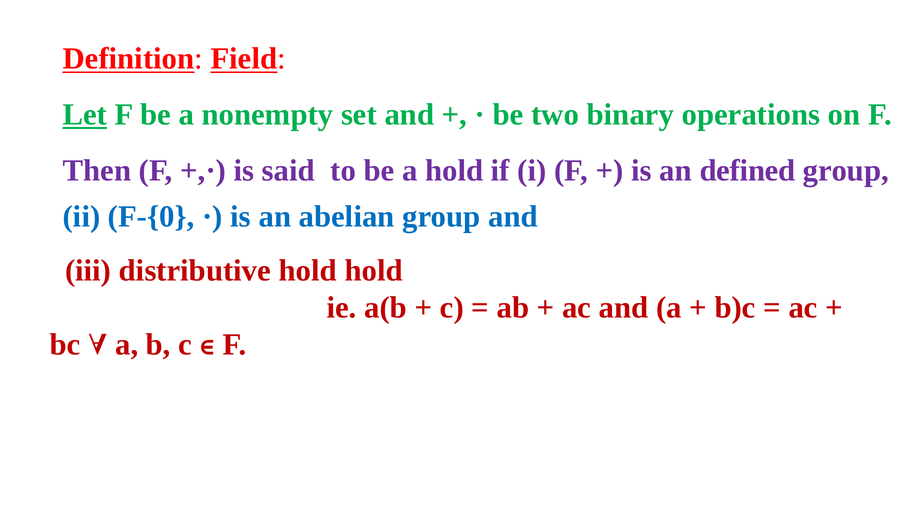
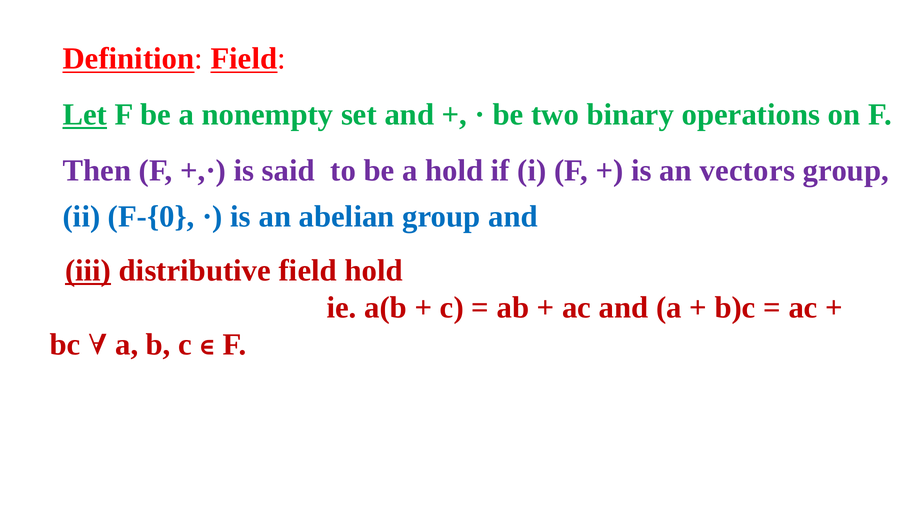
defined: defined -> vectors
iii underline: none -> present
distributive hold: hold -> field
